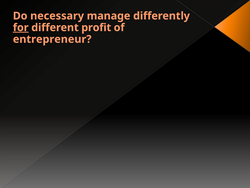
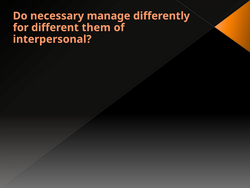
for underline: present -> none
profit: profit -> them
entrepreneur: entrepreneur -> interpersonal
